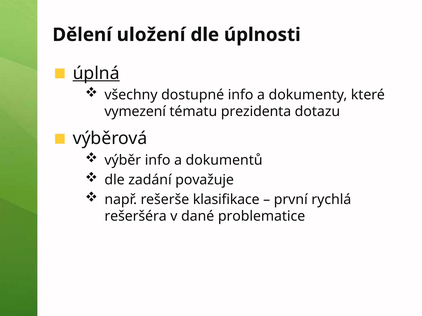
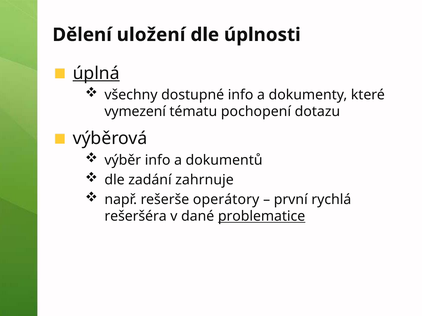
prezidenta: prezidenta -> pochopení
považuje: považuje -> zahrnuje
klasifikace: klasifikace -> operátory
problematice underline: none -> present
